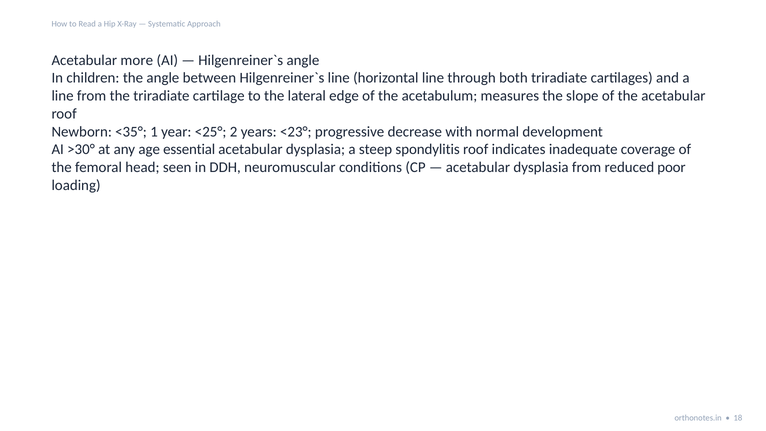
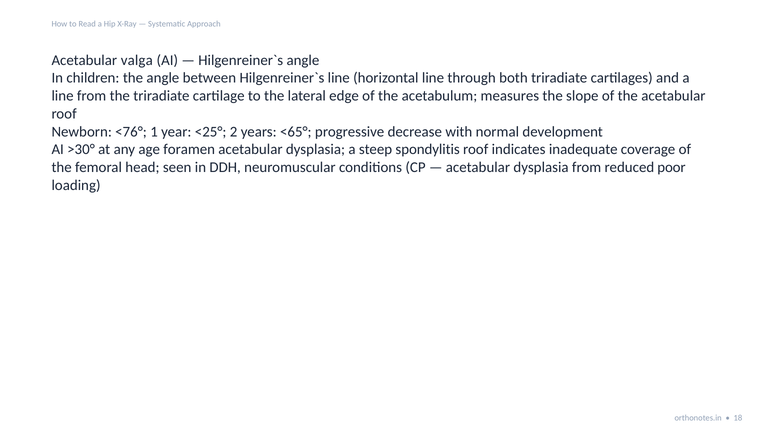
more: more -> valga
<35°: <35° -> <76°
<23°: <23° -> <65°
essential: essential -> foramen
